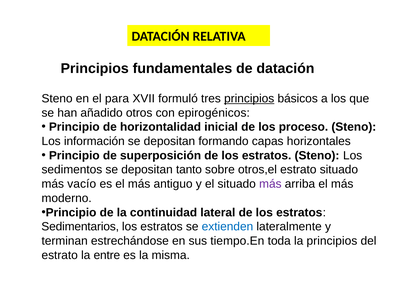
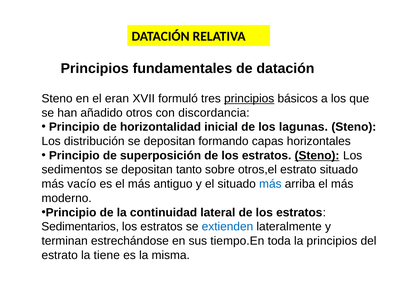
para: para -> eran
epirogénicos: epirogénicos -> discordancia
proceso: proceso -> lagunas
información: información -> distribución
Steno at (317, 156) underline: none -> present
más at (270, 184) colour: purple -> blue
entre: entre -> tiene
